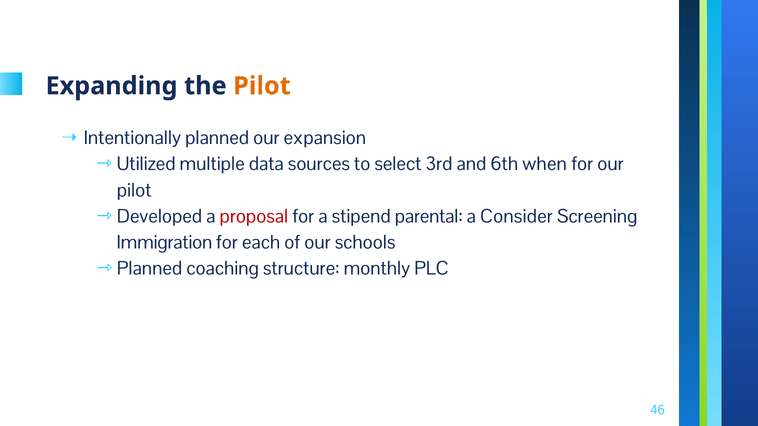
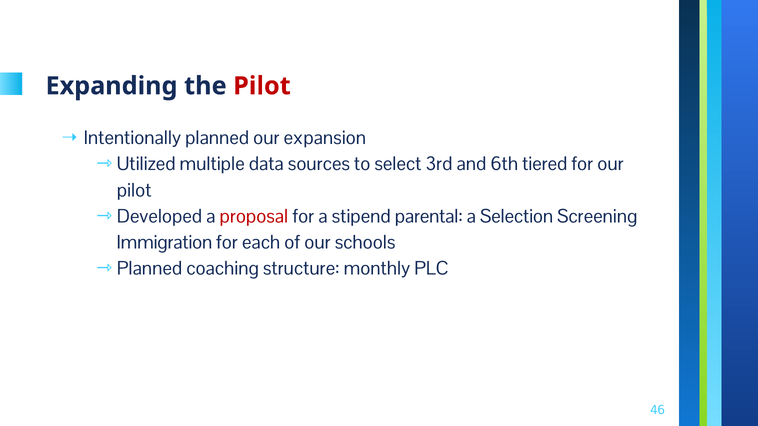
Pilot at (262, 86) colour: orange -> red
when: when -> tiered
Consider: Consider -> Selection
